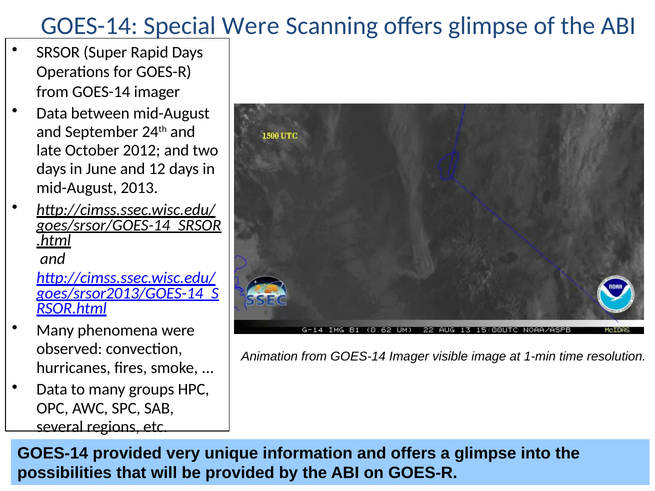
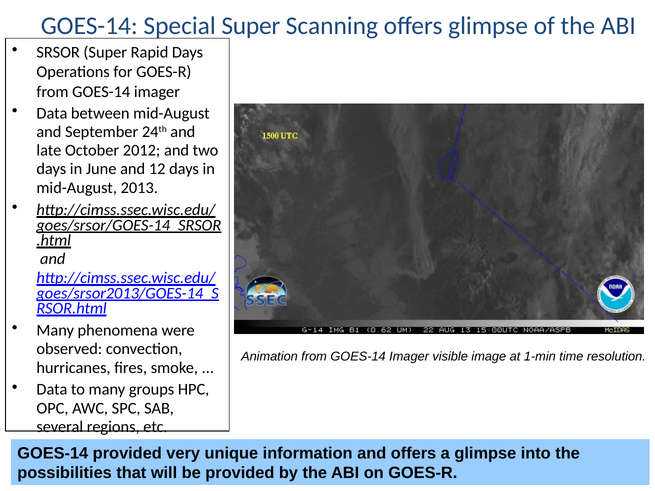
Special Were: Were -> Super
